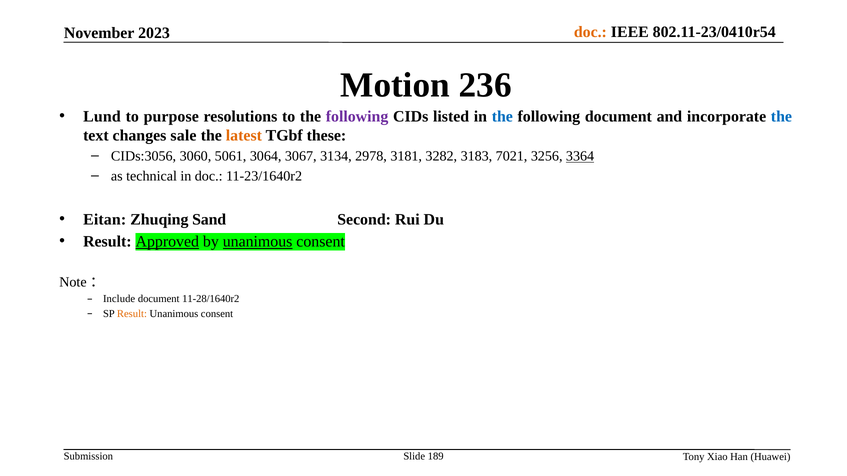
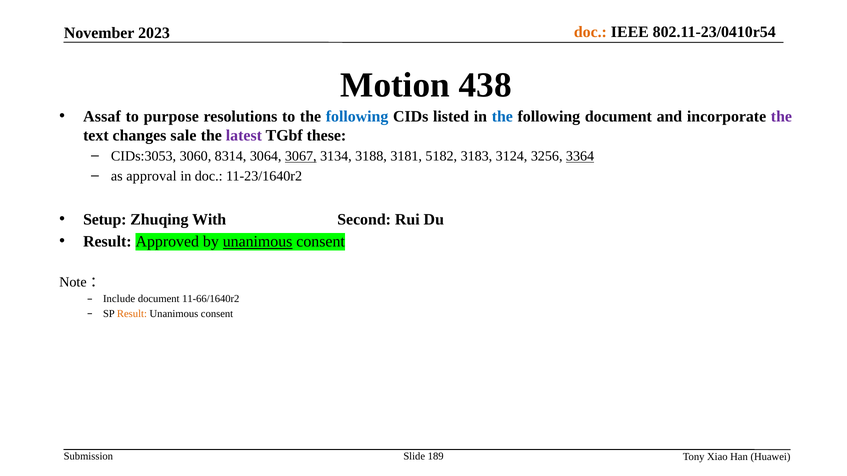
236: 236 -> 438
Lund: Lund -> Assaf
following at (357, 117) colour: purple -> blue
the at (781, 117) colour: blue -> purple
latest colour: orange -> purple
CIDs:3056: CIDs:3056 -> CIDs:3053
5061: 5061 -> 8314
3067 underline: none -> present
2978: 2978 -> 3188
3282: 3282 -> 5182
7021: 7021 -> 3124
technical: technical -> approval
Eitan: Eitan -> Setup
Sand: Sand -> With
Approved underline: present -> none
11-28/1640r2: 11-28/1640r2 -> 11-66/1640r2
